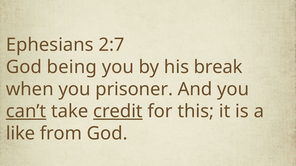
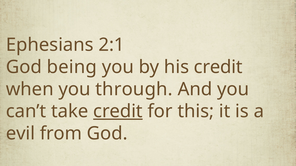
2:7: 2:7 -> 2:1
his break: break -> credit
prisoner: prisoner -> through
can’t underline: present -> none
like: like -> evil
